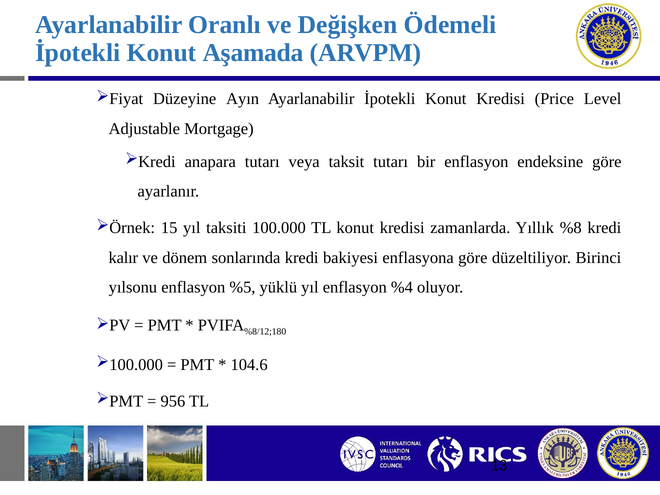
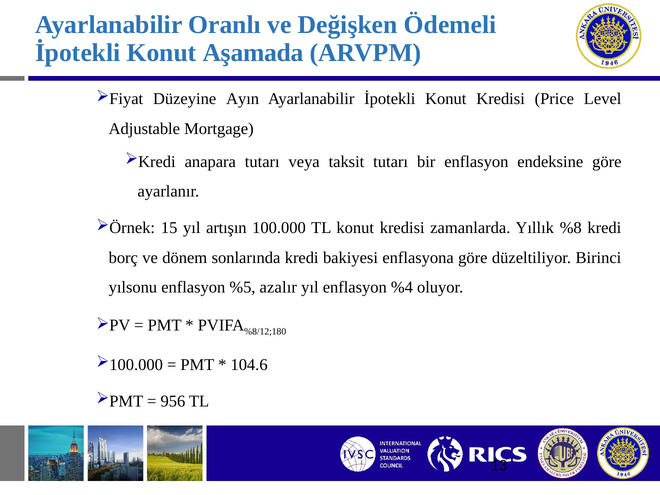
taksiti: taksiti -> artışın
kalır: kalır -> borç
yüklü: yüklü -> azalır
